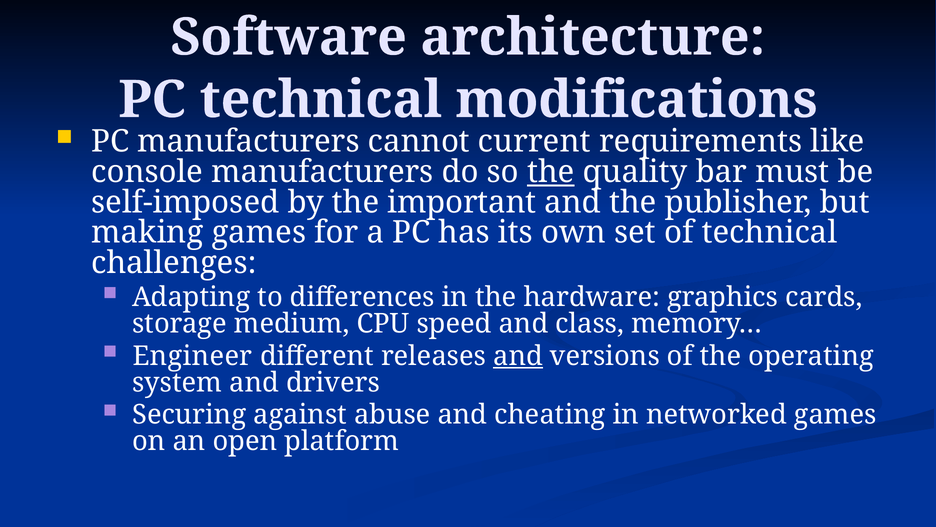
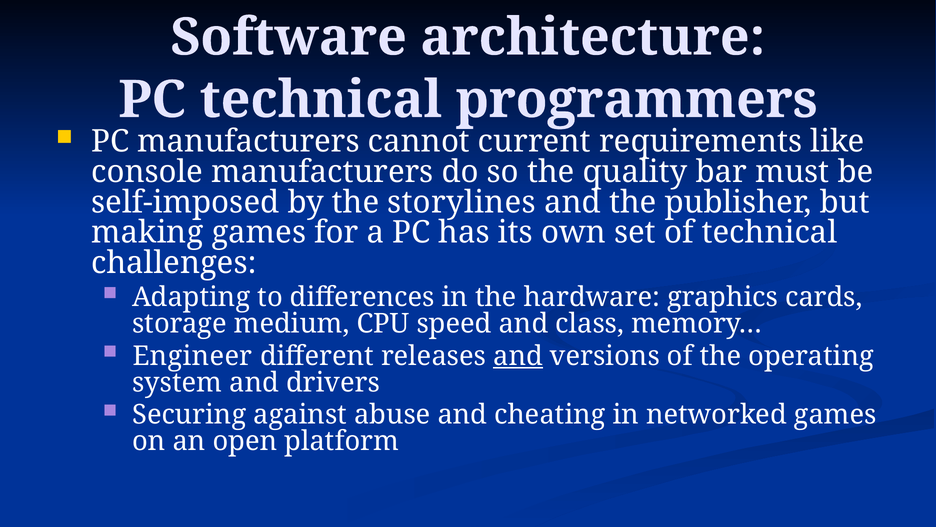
modifications: modifications -> programmers
the at (551, 172) underline: present -> none
important: important -> storylines
